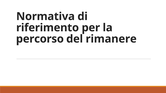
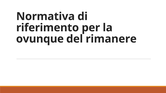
percorso: percorso -> ovunque
